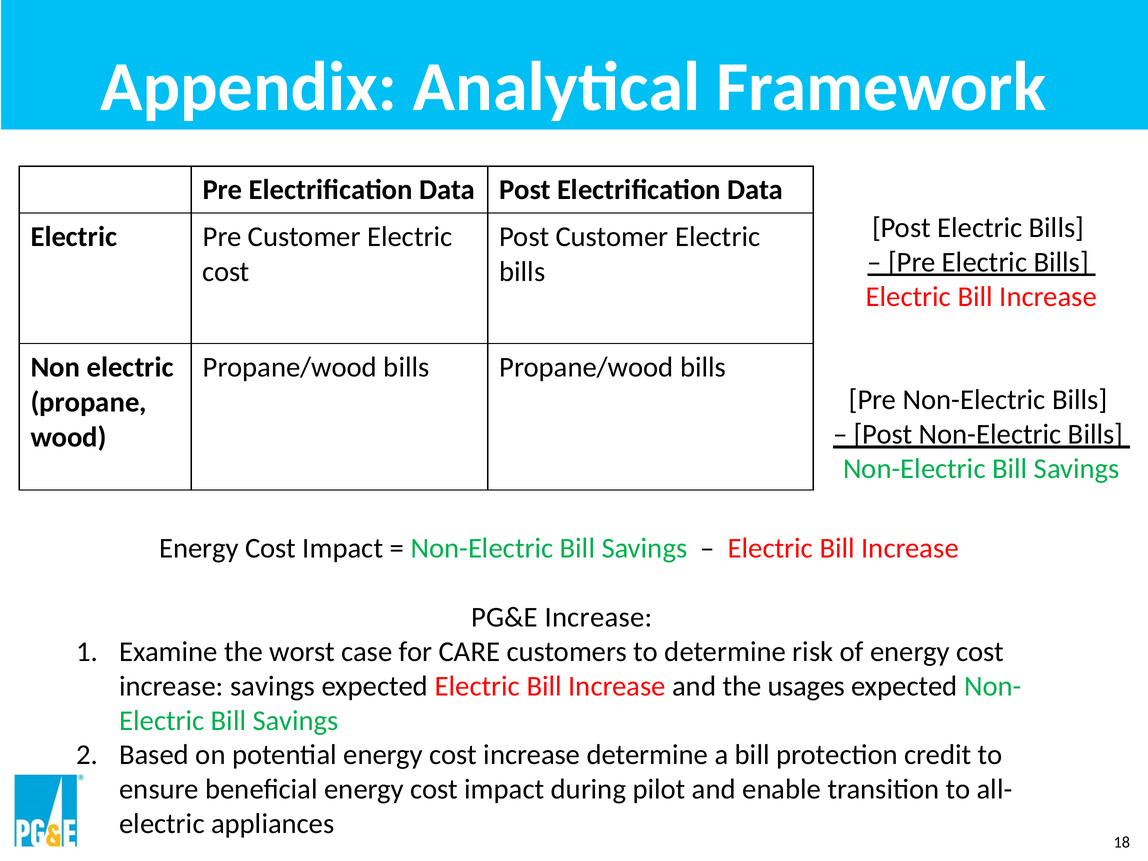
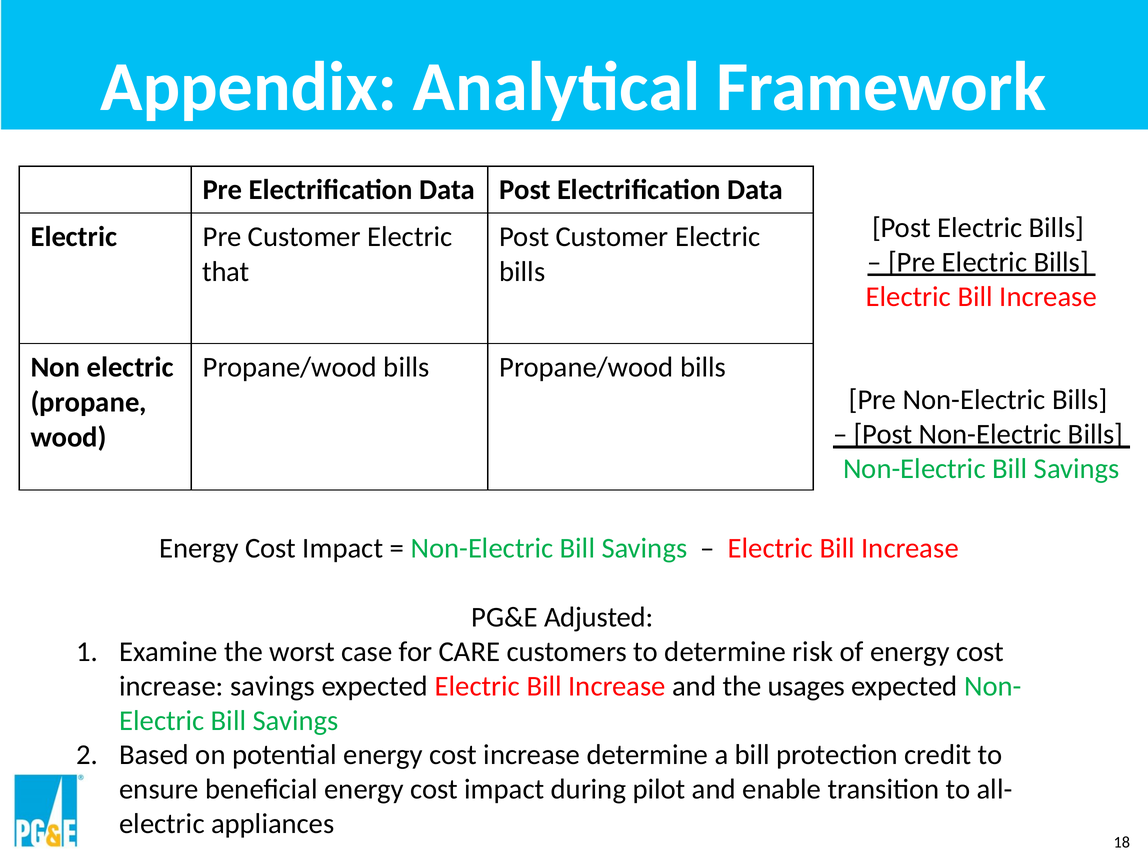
cost at (226, 272): cost -> that
PG&E Increase: Increase -> Adjusted
